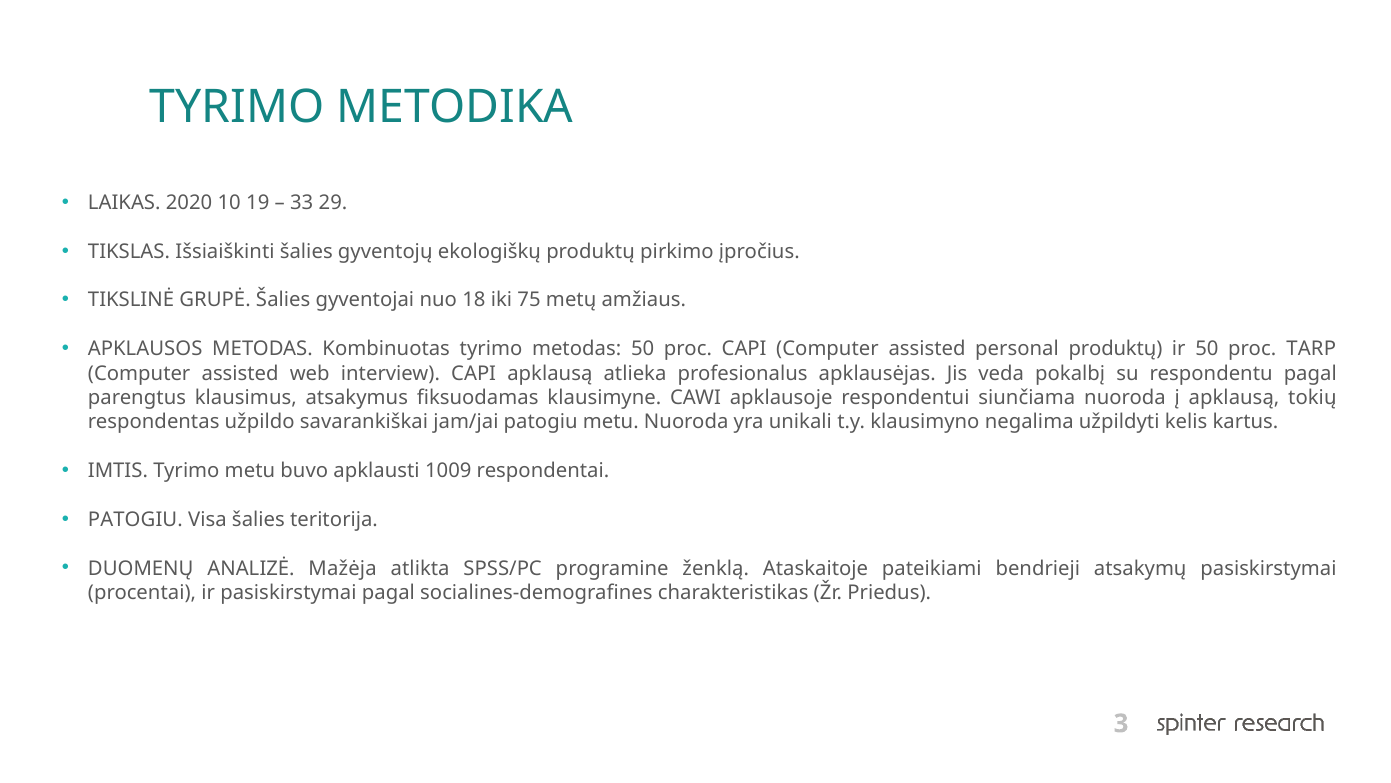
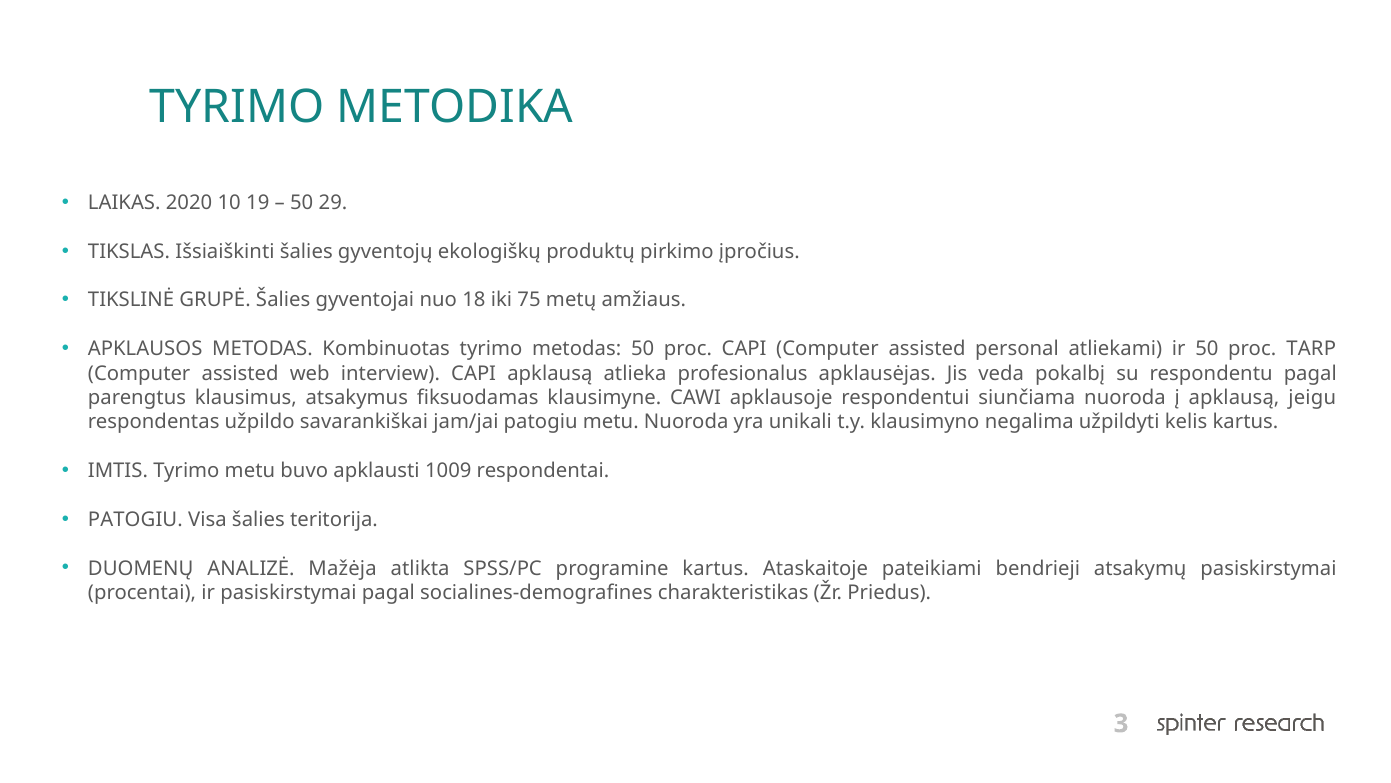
33 at (302, 203): 33 -> 50
personal produktų: produktų -> atliekami
tokių: tokių -> jeigu
programine ženklą: ženklą -> kartus
